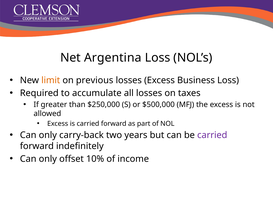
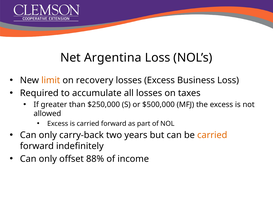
previous: previous -> recovery
carried at (212, 135) colour: purple -> orange
10%: 10% -> 88%
